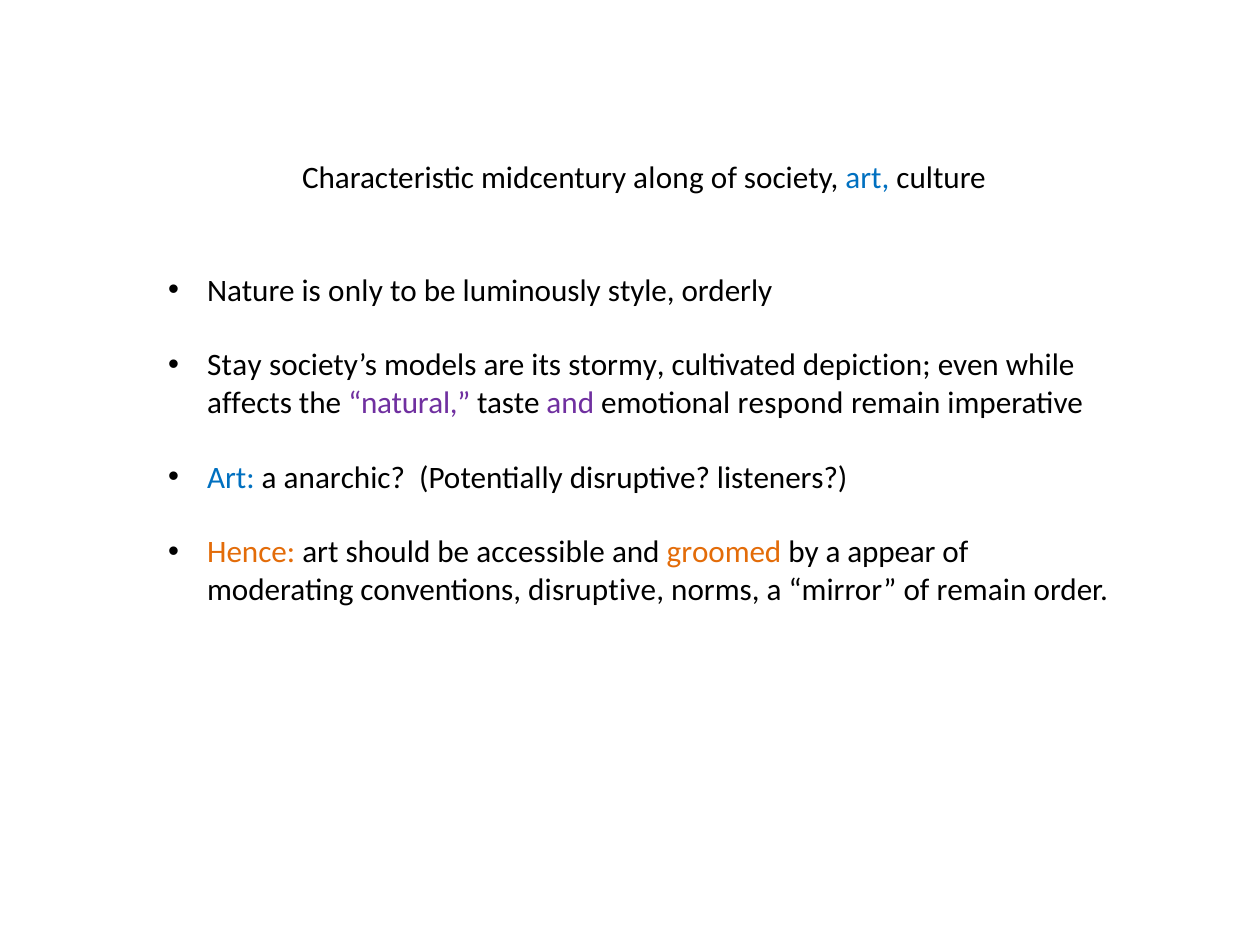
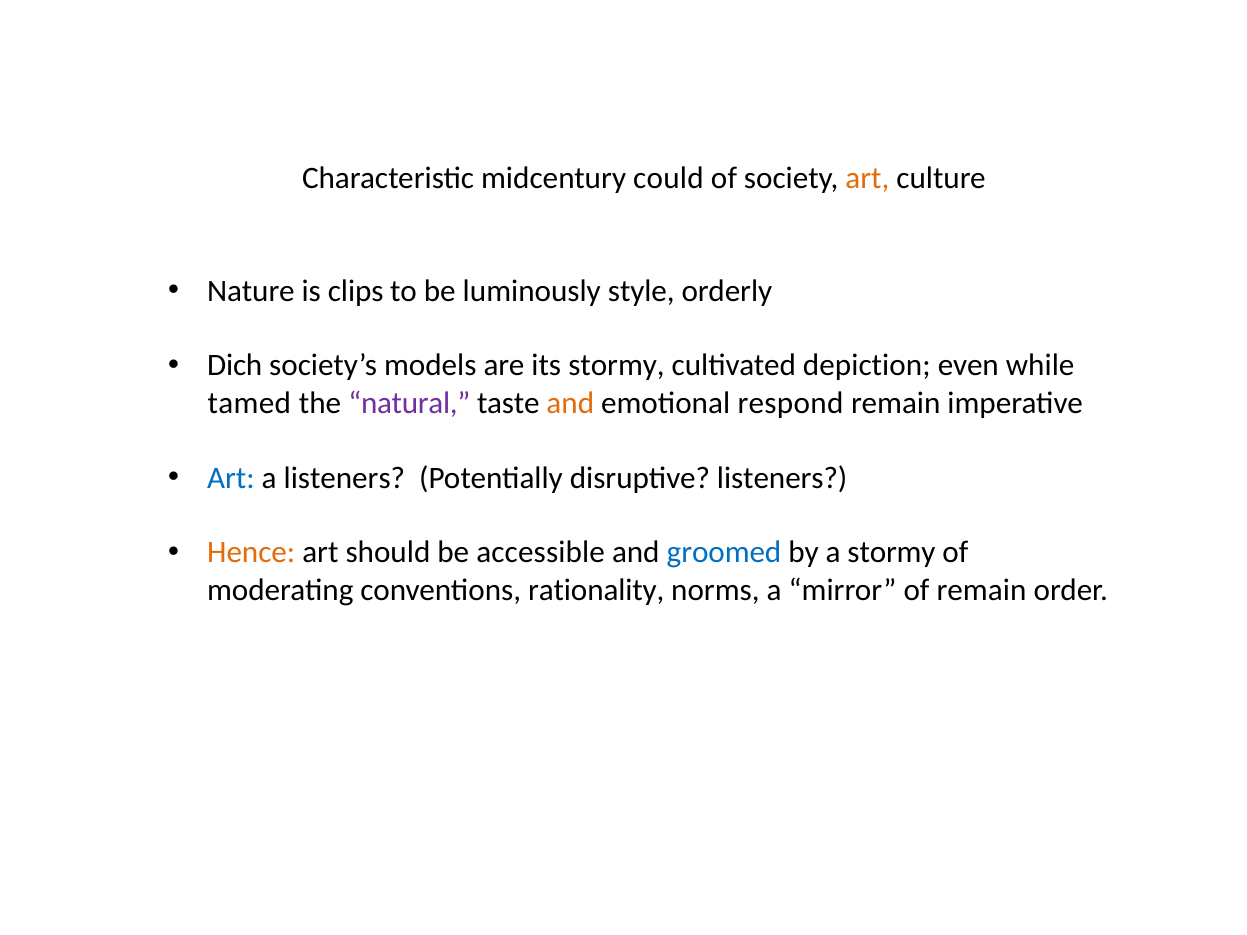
along: along -> could
art at (867, 179) colour: blue -> orange
only: only -> clips
Stay: Stay -> Dich
affects: affects -> tamed
and at (570, 403) colour: purple -> orange
a anarchic: anarchic -> listeners
groomed colour: orange -> blue
a appear: appear -> stormy
conventions disruptive: disruptive -> rationality
